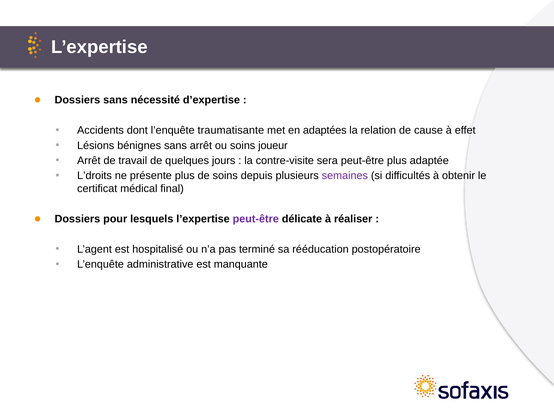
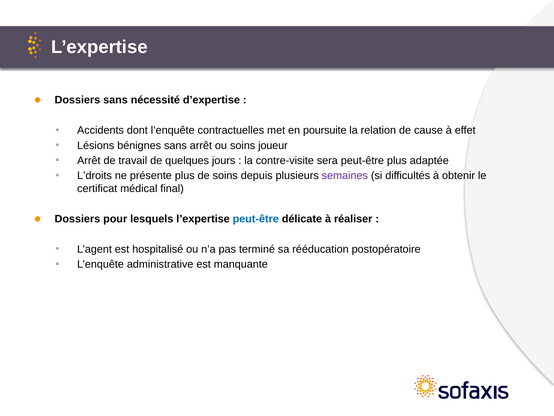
traumatisante: traumatisante -> contractuelles
adaptées: adaptées -> poursuite
peut-être at (256, 219) colour: purple -> blue
